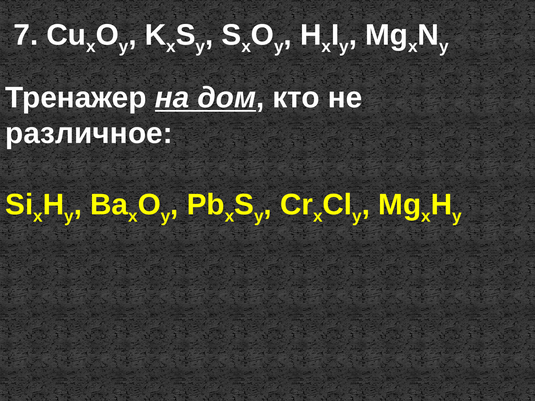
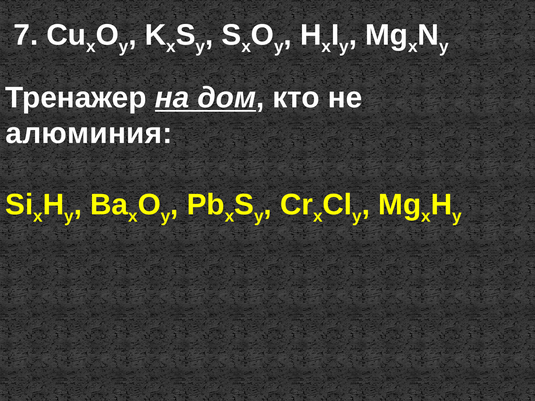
различное: различное -> алюминия
